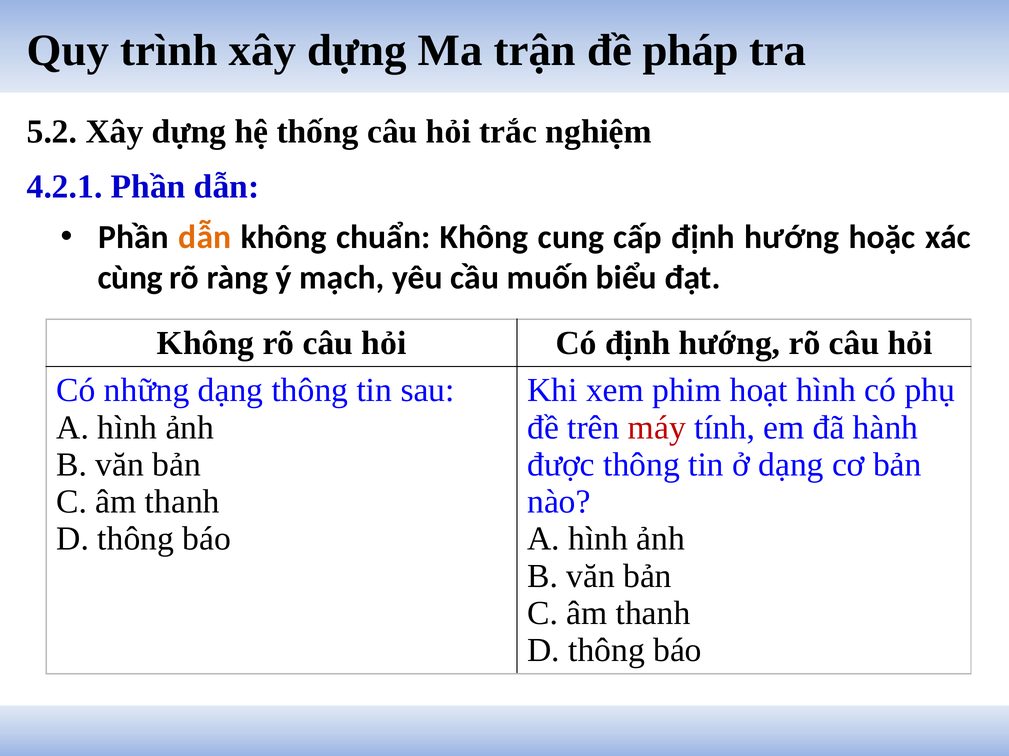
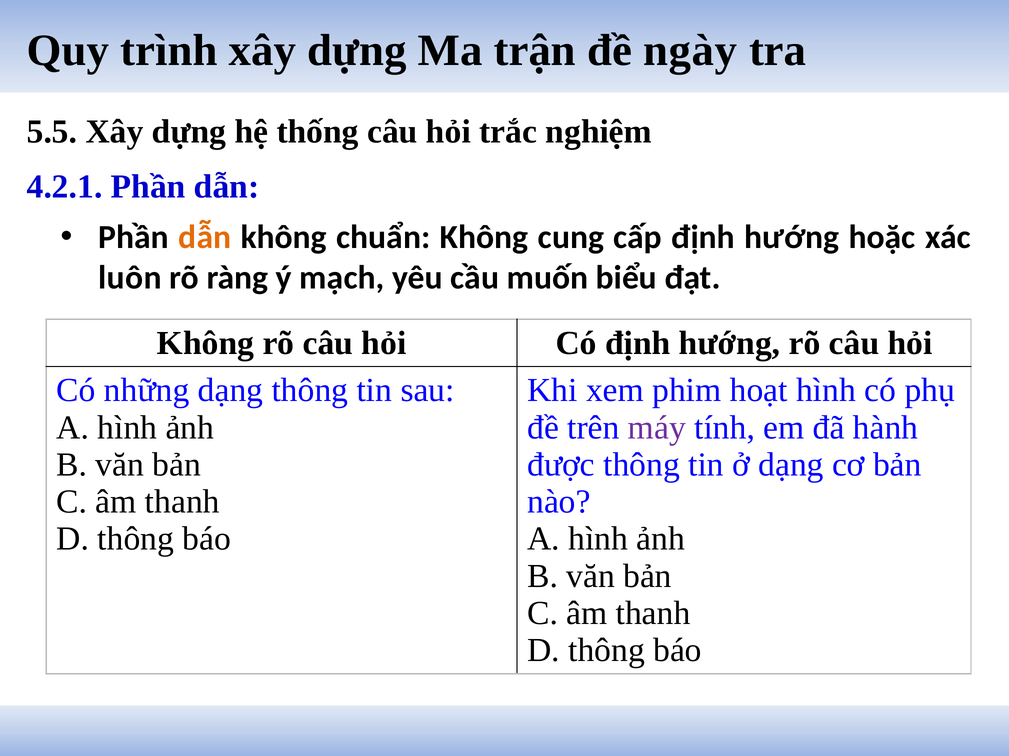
pháp: pháp -> ngày
5.2: 5.2 -> 5.5
cùng: cùng -> luôn
máy colour: red -> purple
